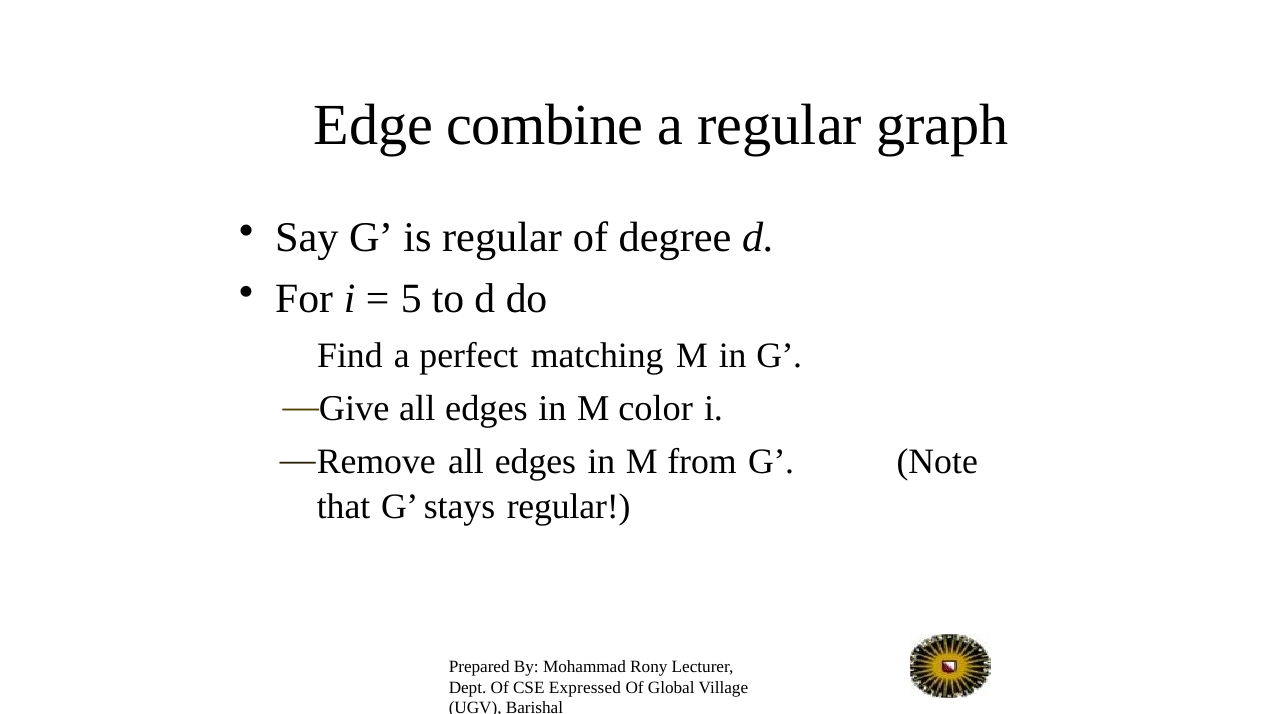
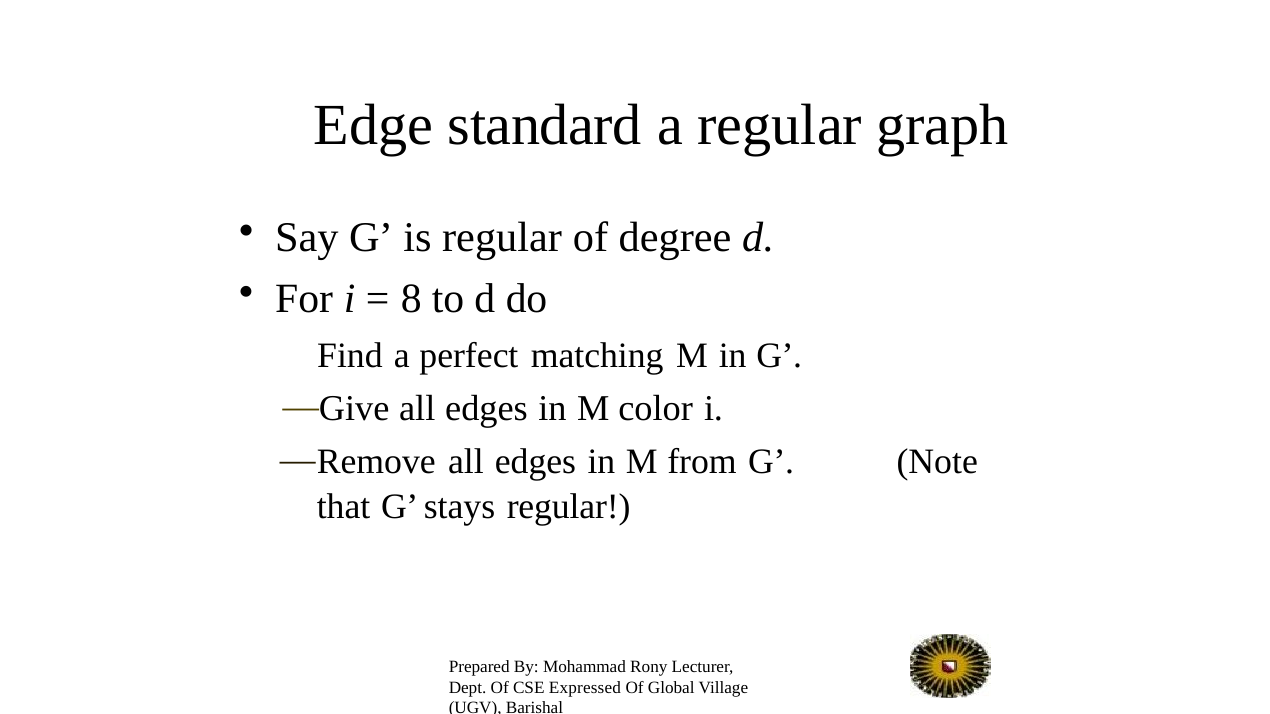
combine: combine -> standard
5: 5 -> 8
